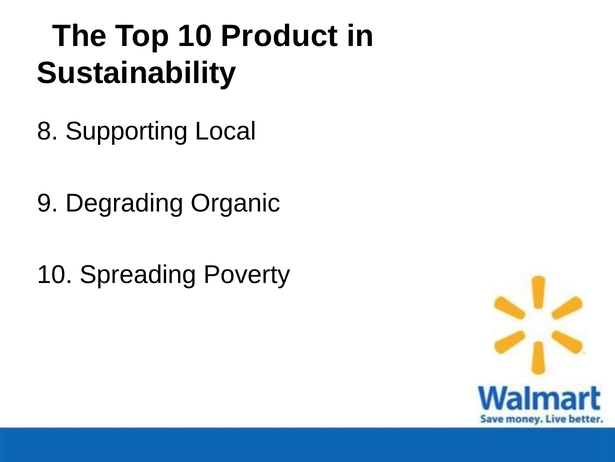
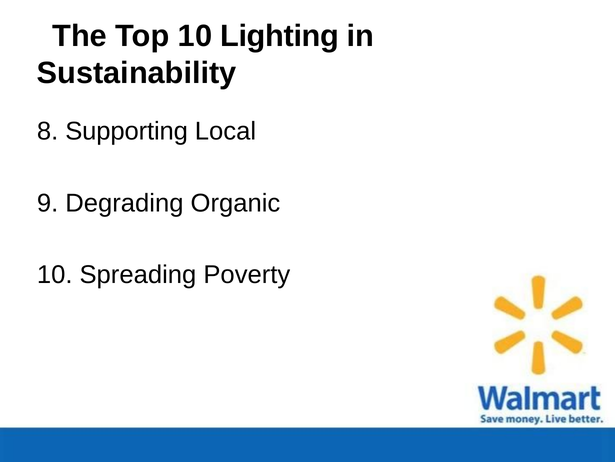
Product: Product -> Lighting
